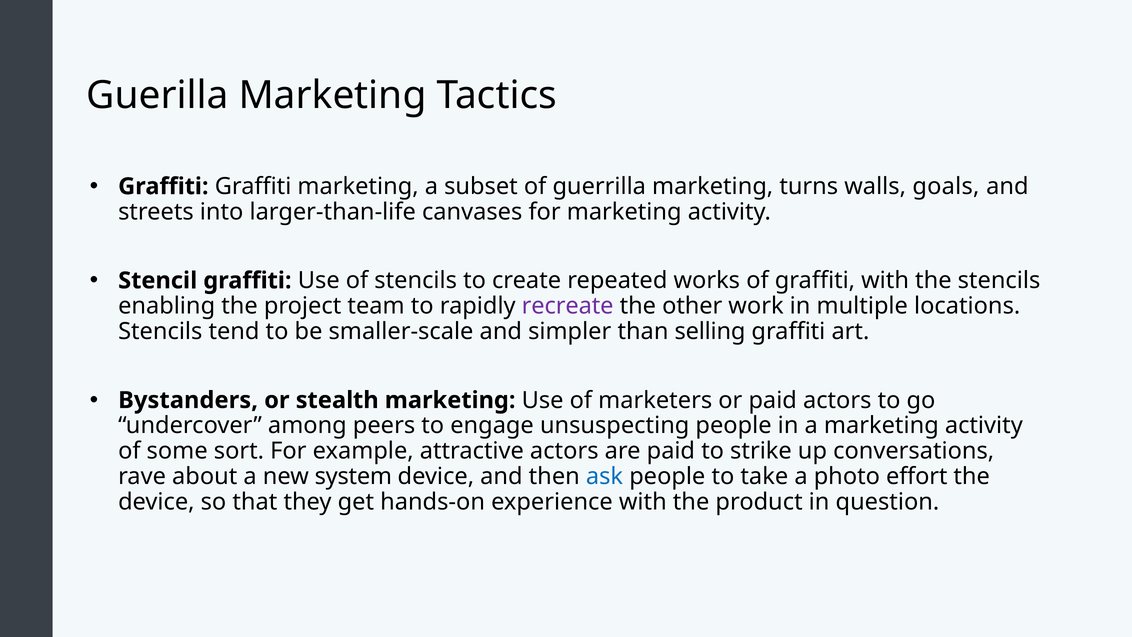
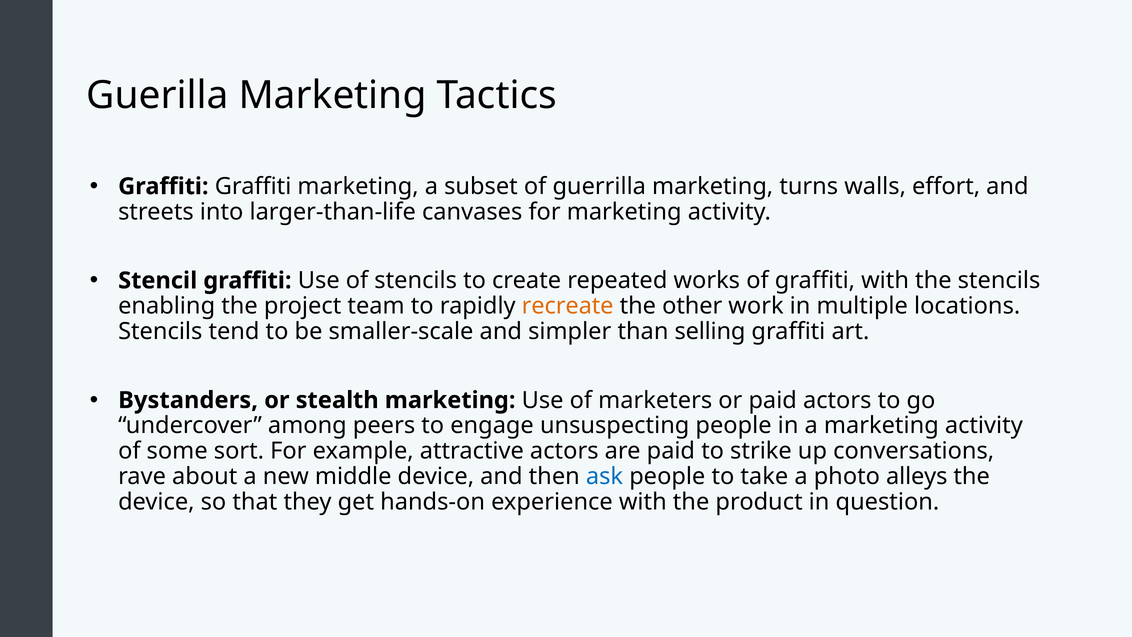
goals: goals -> effort
recreate colour: purple -> orange
system: system -> middle
effort: effort -> alleys
